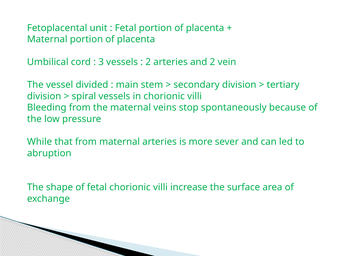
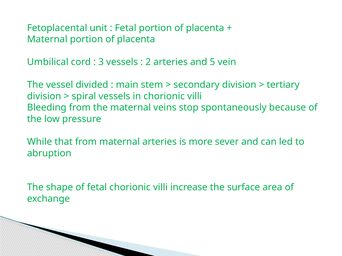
and 2: 2 -> 5
